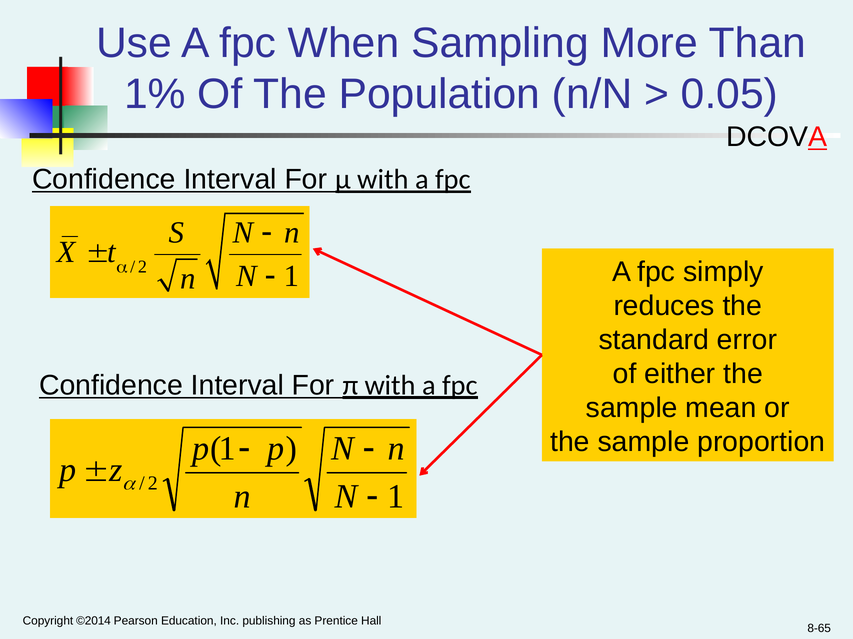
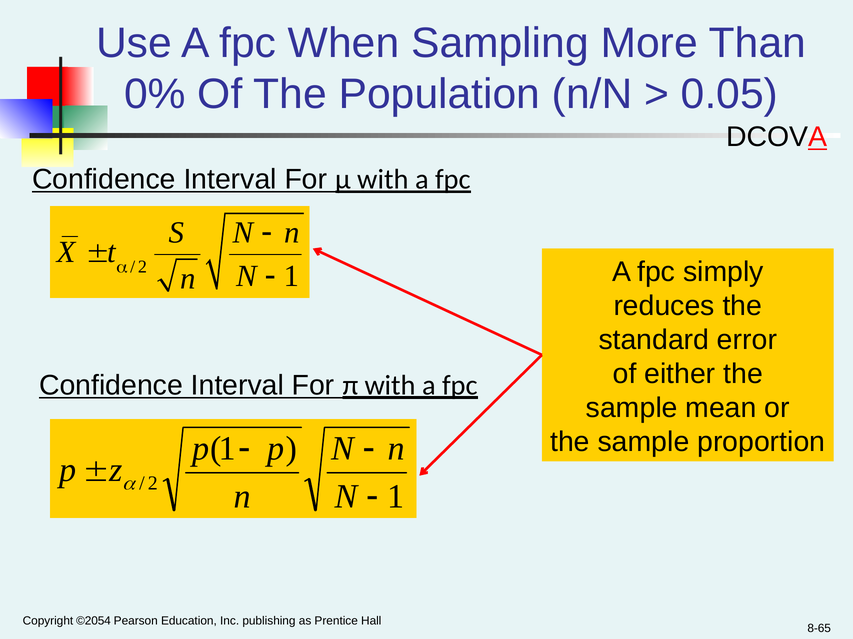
1%: 1% -> 0%
©2014: ©2014 -> ©2054
